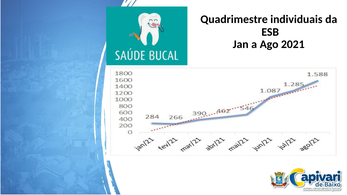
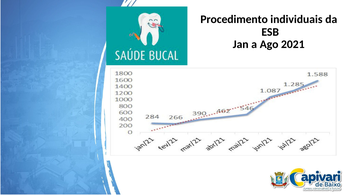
Quadrimestre: Quadrimestre -> Procedimento
